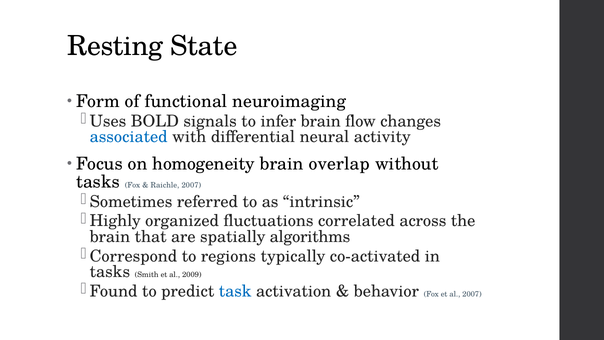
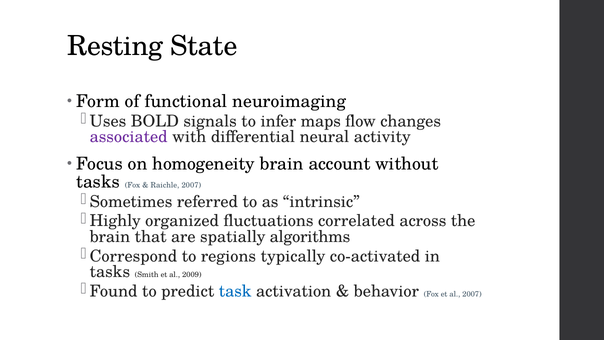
infer brain: brain -> maps
associated colour: blue -> purple
overlap: overlap -> account
